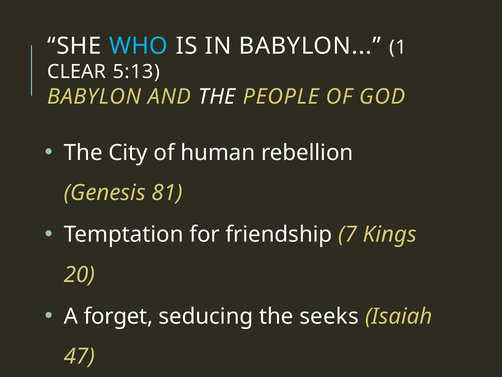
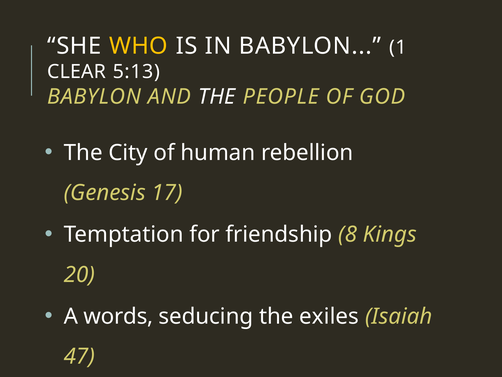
WHO colour: light blue -> yellow
81: 81 -> 17
7: 7 -> 8
forget: forget -> words
seeks: seeks -> exiles
